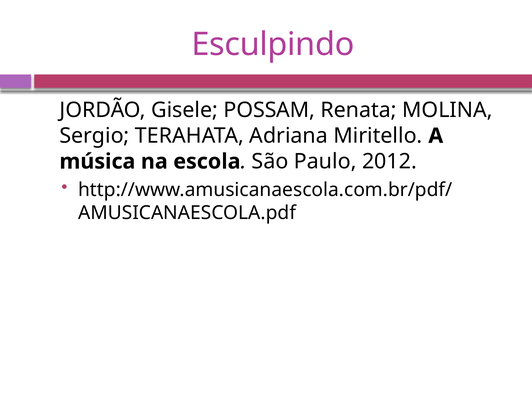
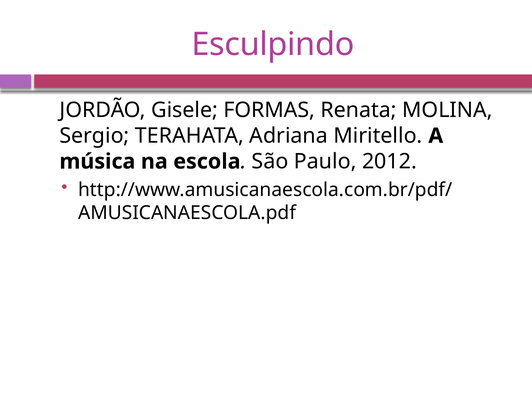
POSSAM: POSSAM -> FORMAS
